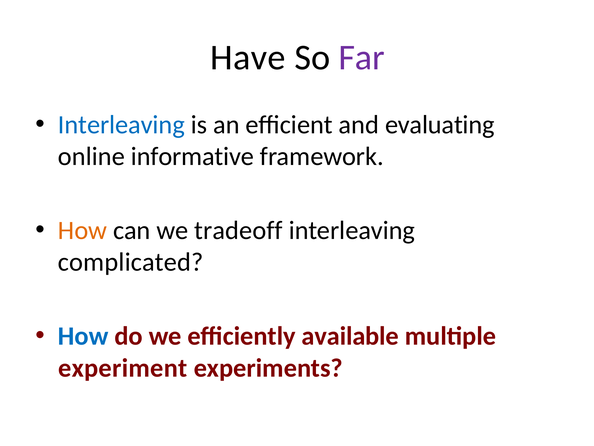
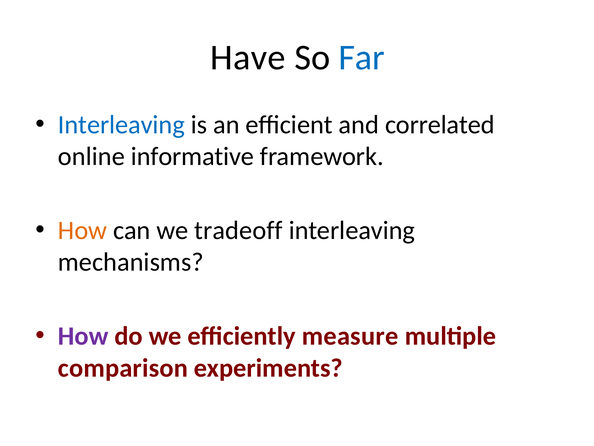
Far colour: purple -> blue
evaluating: evaluating -> correlated
complicated: complicated -> mechanisms
How at (83, 336) colour: blue -> purple
available: available -> measure
experiment: experiment -> comparison
